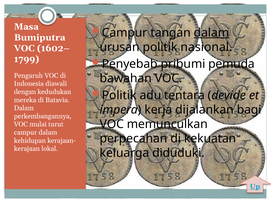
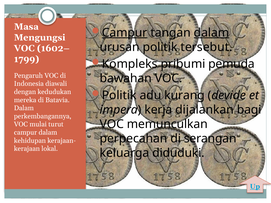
Campur at (125, 33) underline: none -> present
Bumiputra: Bumiputra -> Mengungsi
nasional: nasional -> tersebut
Penyebab: Penyebab -> Kompleks
tentara: tentara -> kurang
kekuatan: kekuatan -> serangan
